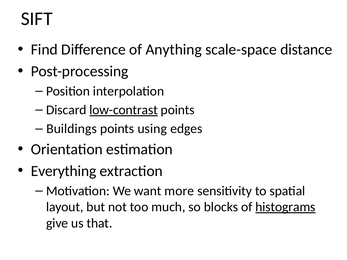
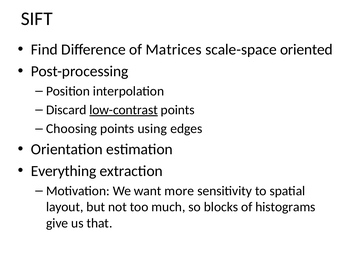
Anything: Anything -> Matrices
distance: distance -> oriented
Buildings: Buildings -> Choosing
histograms underline: present -> none
